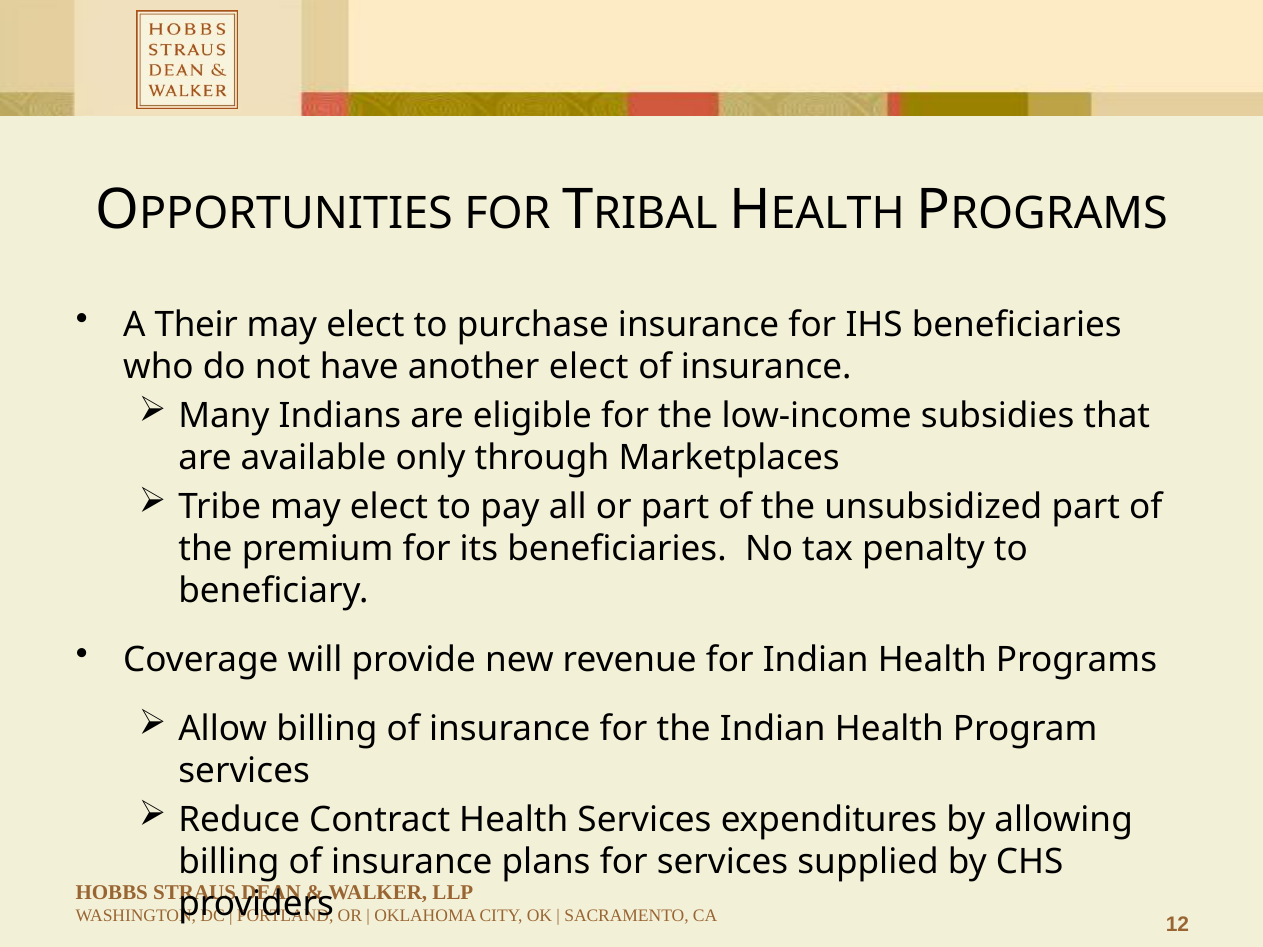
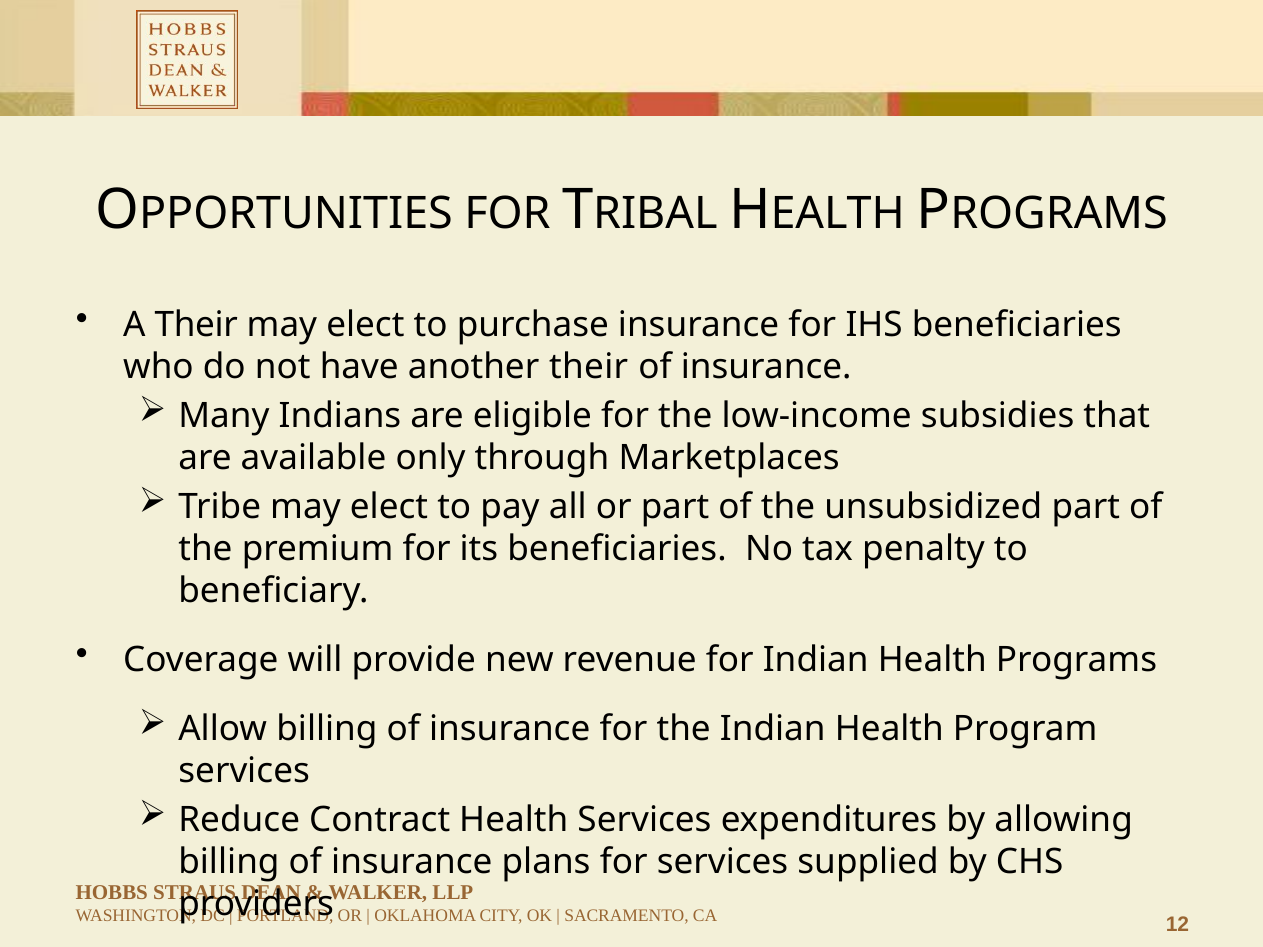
another elect: elect -> their
